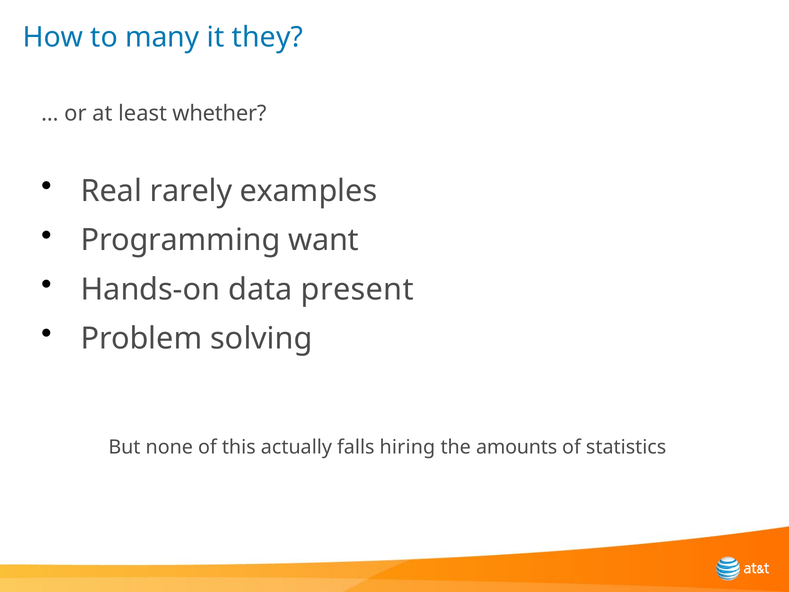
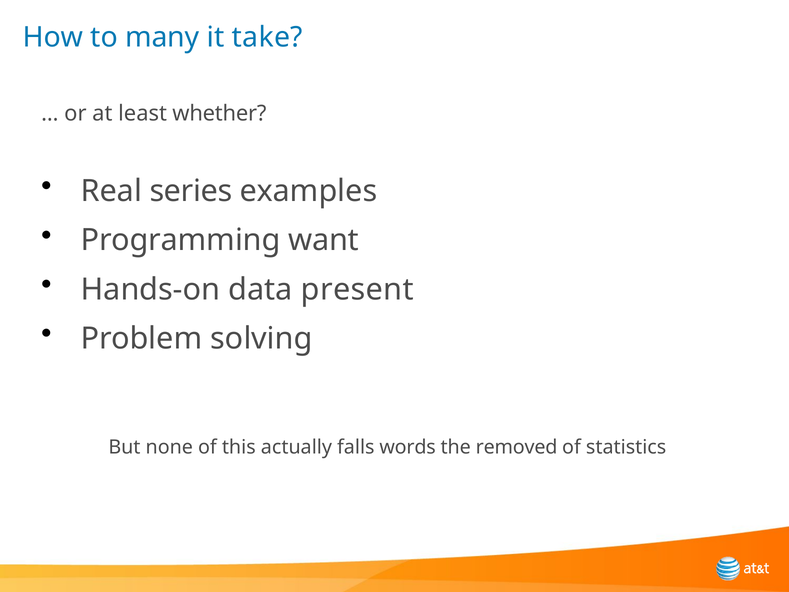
they: they -> take
rarely: rarely -> series
hiring: hiring -> words
amounts: amounts -> removed
